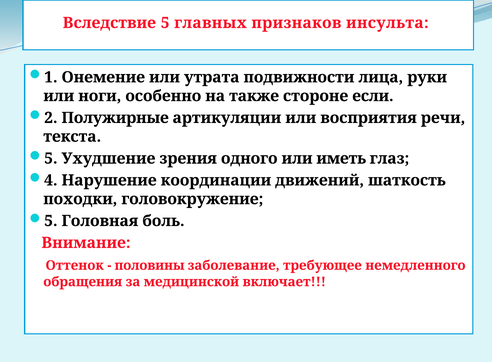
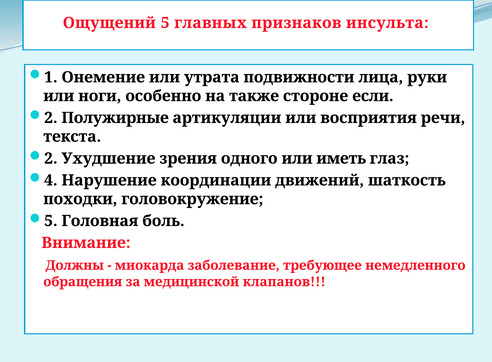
Вследствие: Вследствие -> Ощущений
5 at (51, 159): 5 -> 2
Оттенок: Оттенок -> Должны
половины: половины -> миокарда
включает: включает -> клапанов
